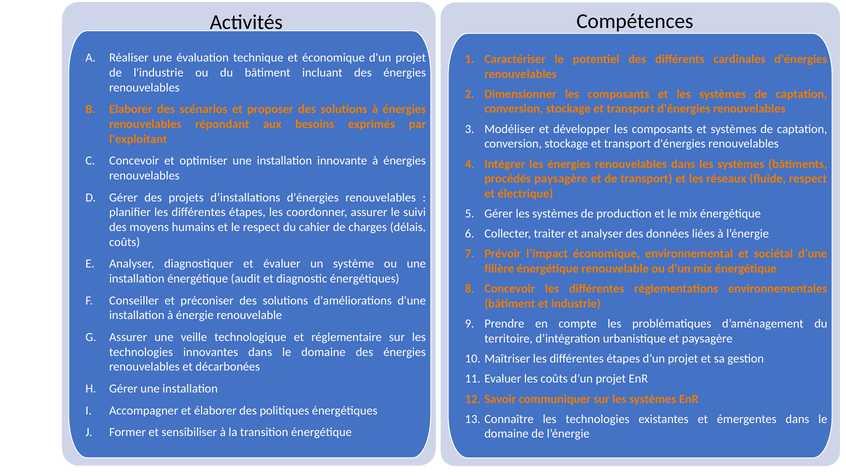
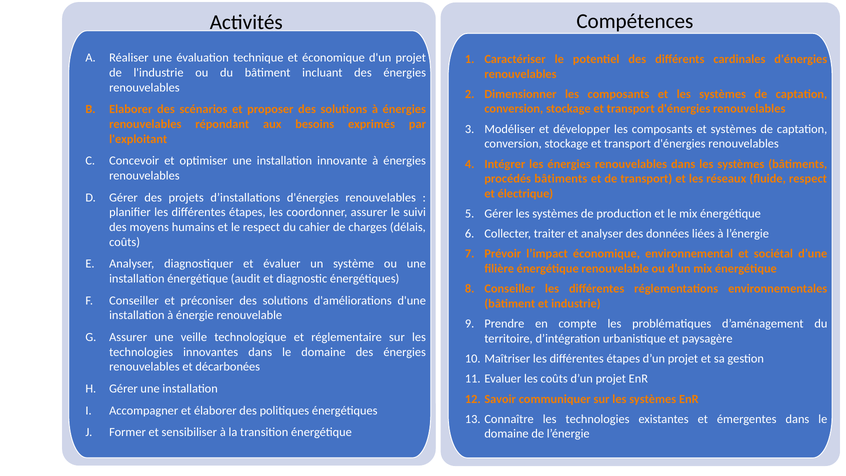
procédés paysagère: paysagère -> bâtiments
Concevoir at (510, 289): Concevoir -> Conseiller
